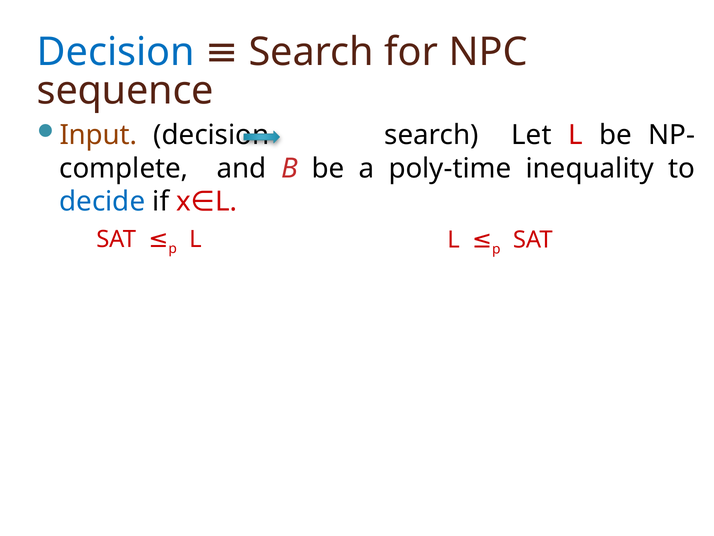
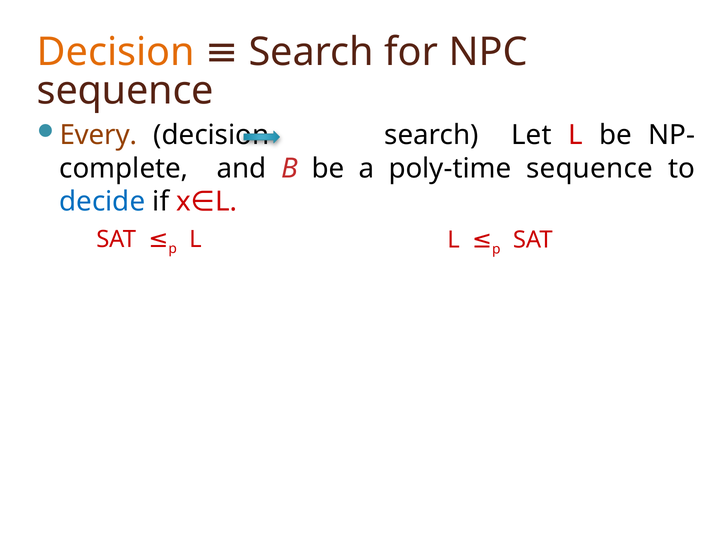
Decision at (116, 52) colour: blue -> orange
Input: Input -> Every
poly-time inequality: inequality -> sequence
